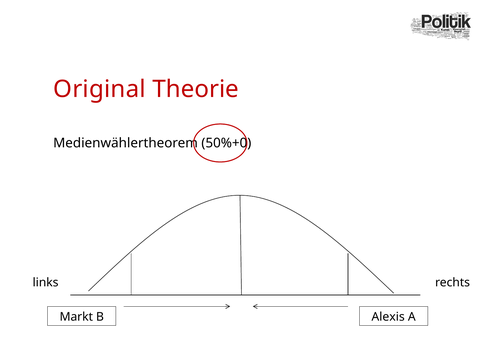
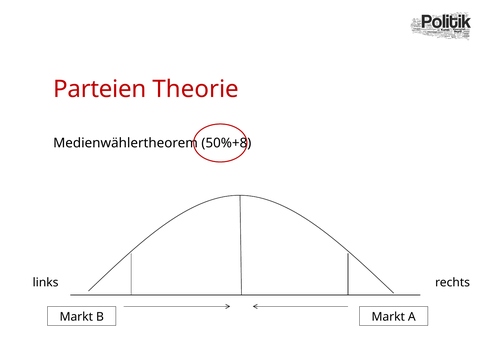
Original: Original -> Parteien
50%+0: 50%+0 -> 50%+8
Alexis at (388, 317): Alexis -> Markt
